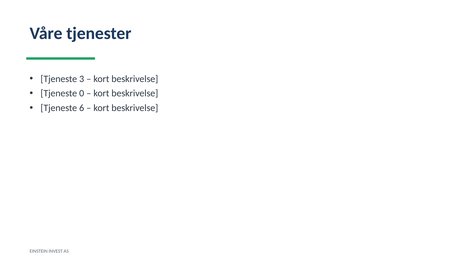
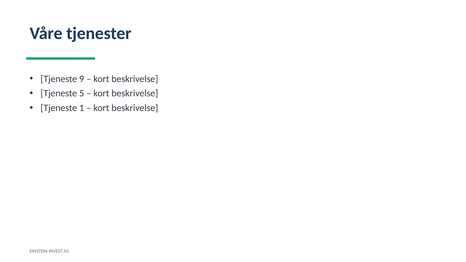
3: 3 -> 9
0: 0 -> 5
6: 6 -> 1
